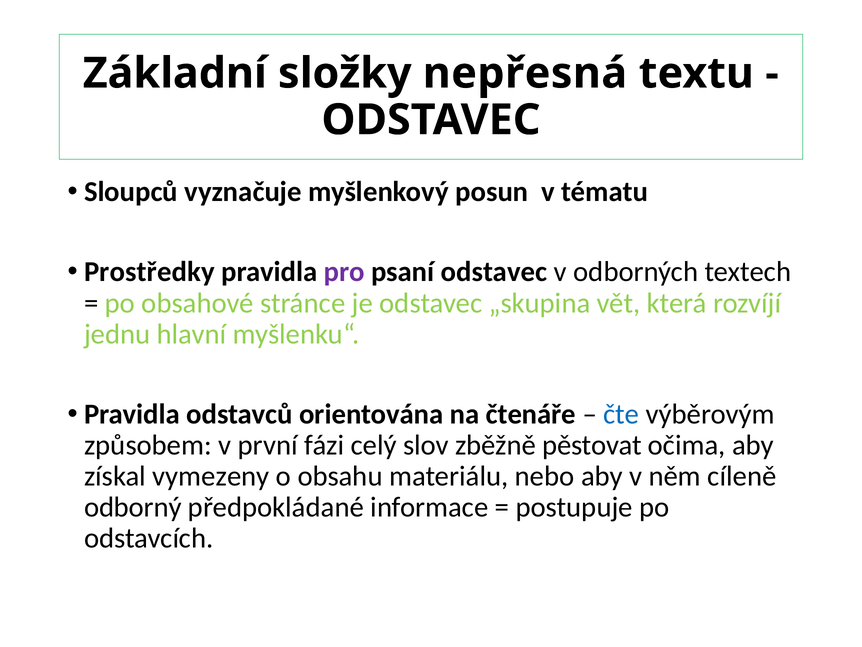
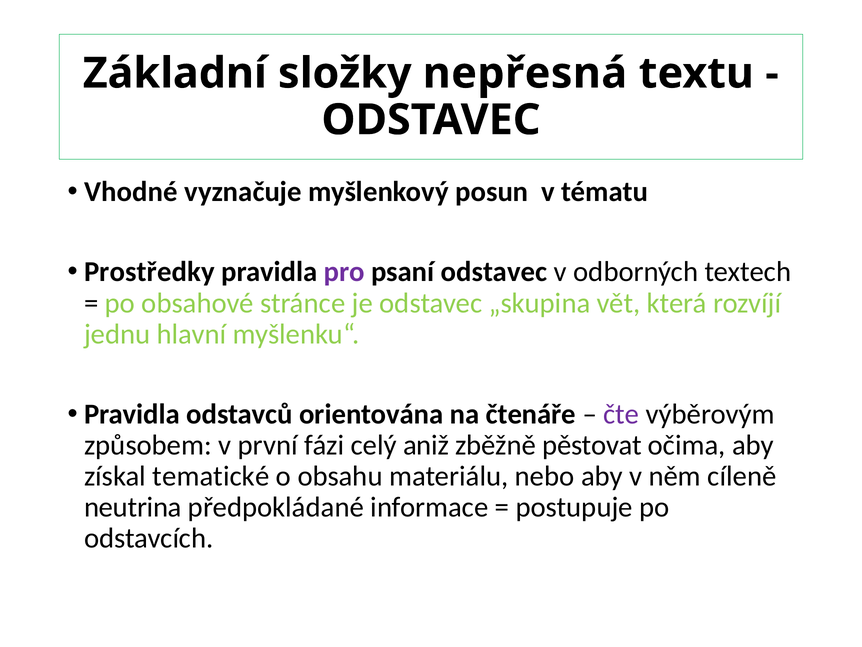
Sloupců: Sloupců -> Vhodné
čte colour: blue -> purple
slov: slov -> aniž
vymezeny: vymezeny -> tematické
odborný: odborný -> neutrina
